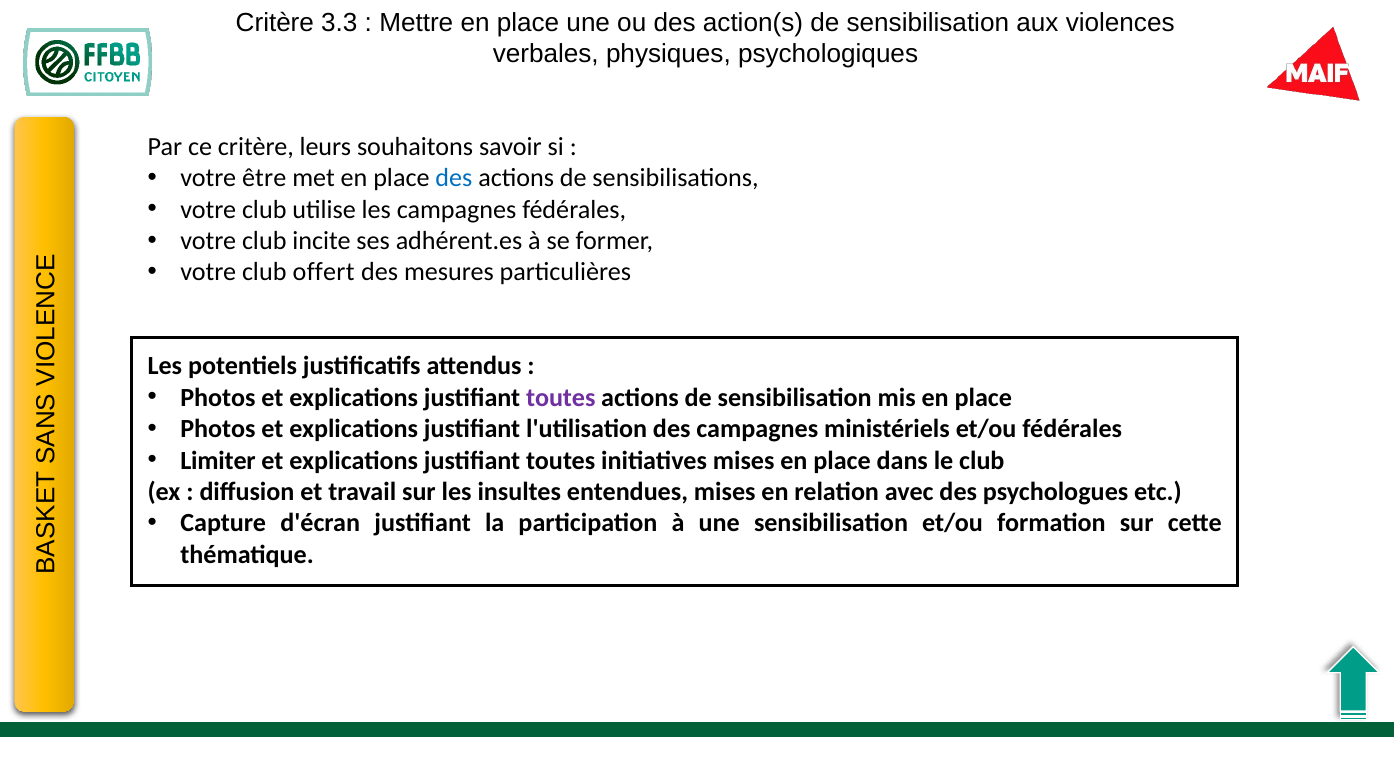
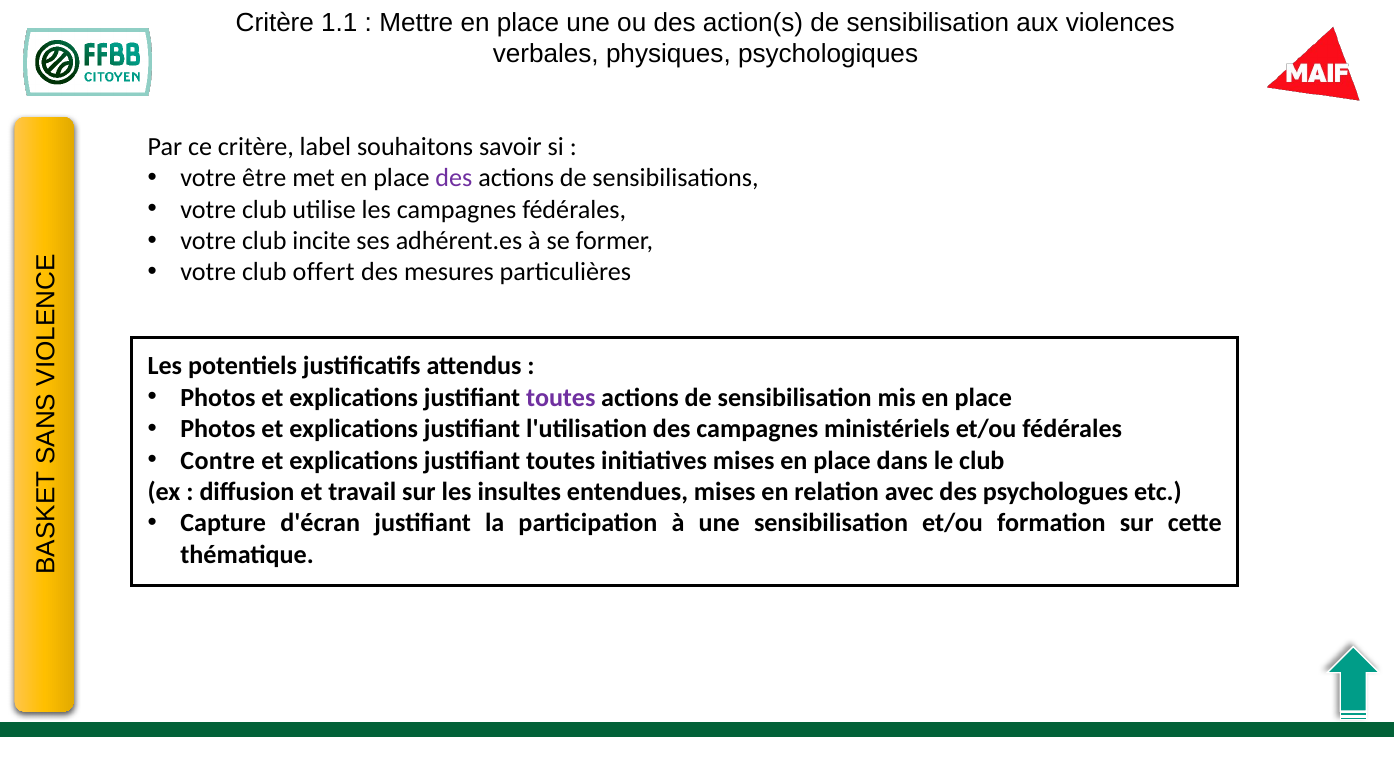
3.3: 3.3 -> 1.1
critère leurs: leurs -> label
des at (454, 178) colour: blue -> purple
Limiter: Limiter -> Contre
